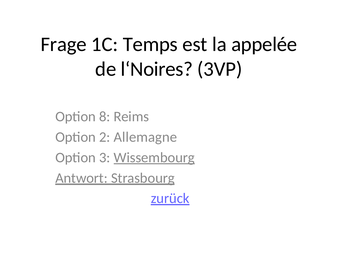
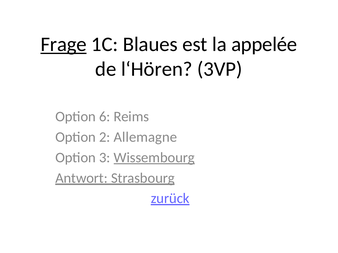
Frage underline: none -> present
Temps: Temps -> Blaues
l‘Noires: l‘Noires -> l‘Hören
8: 8 -> 6
